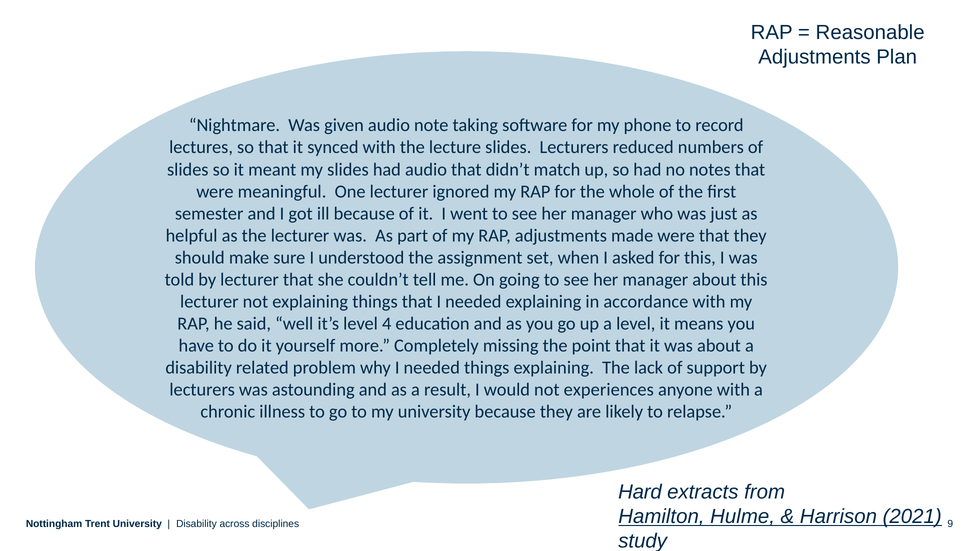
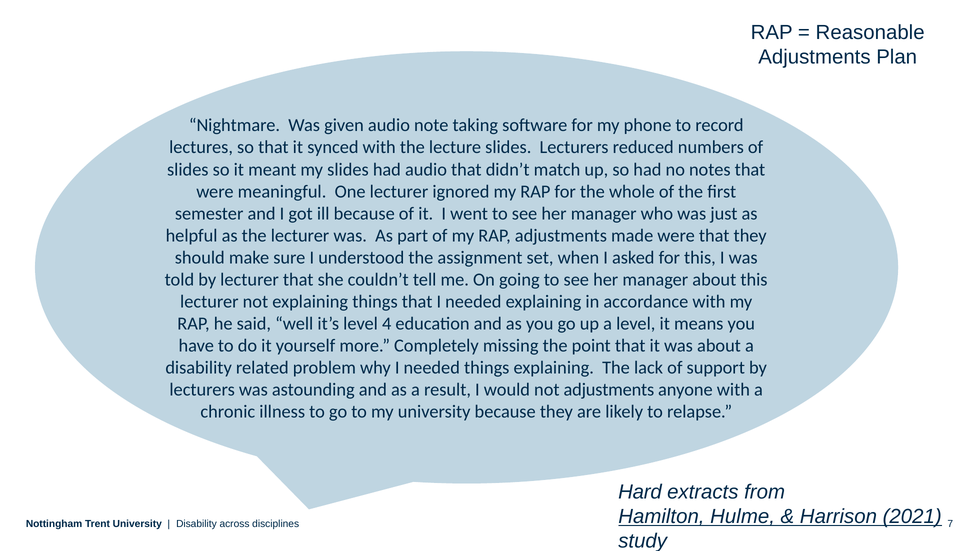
not experiences: experiences -> adjustments
9: 9 -> 7
